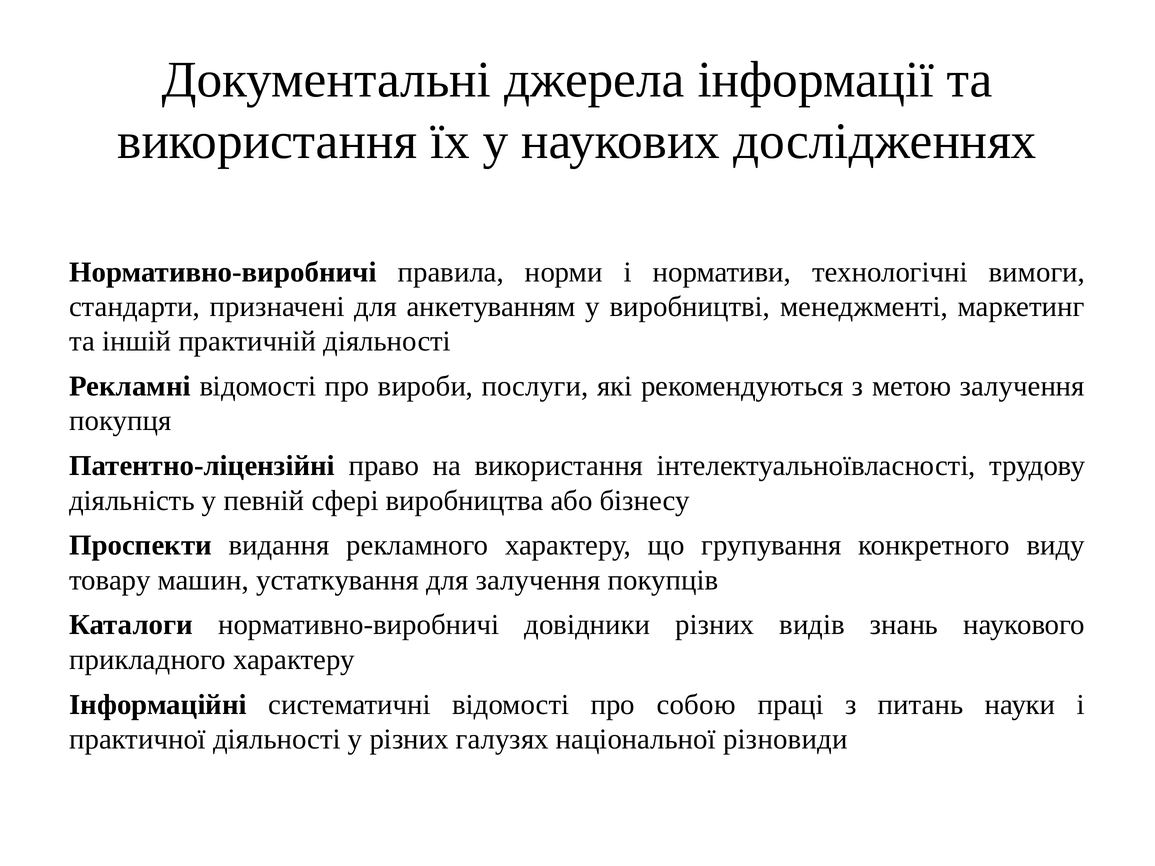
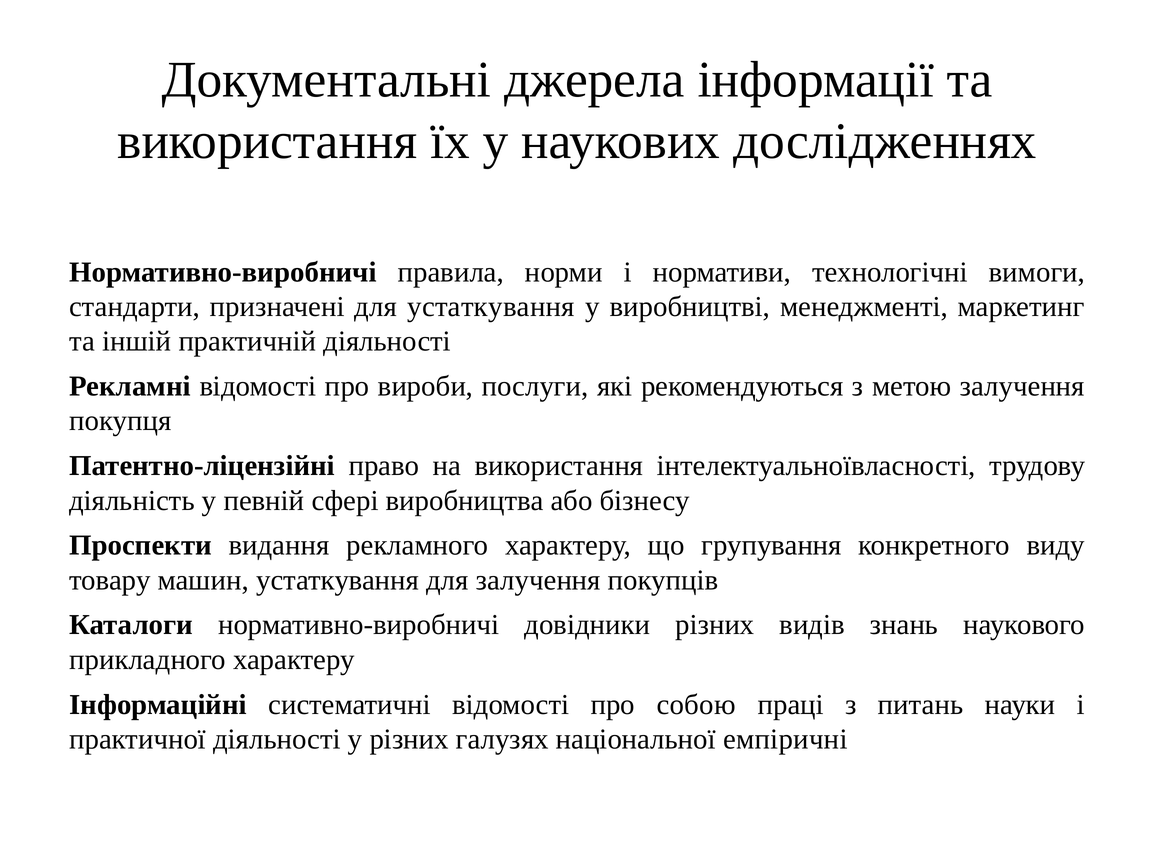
для анкетуванням: анкетуванням -> устаткування
різновиди: різновиди -> емпіричні
